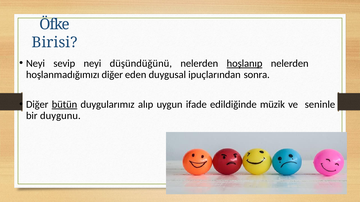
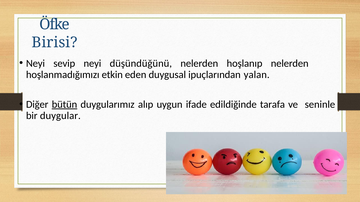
hoşlanıp underline: present -> none
hoşlanmadığımızı diğer: diğer -> etkin
sonra: sonra -> yalan
müzik: müzik -> tarafa
duygunu: duygunu -> duygular
